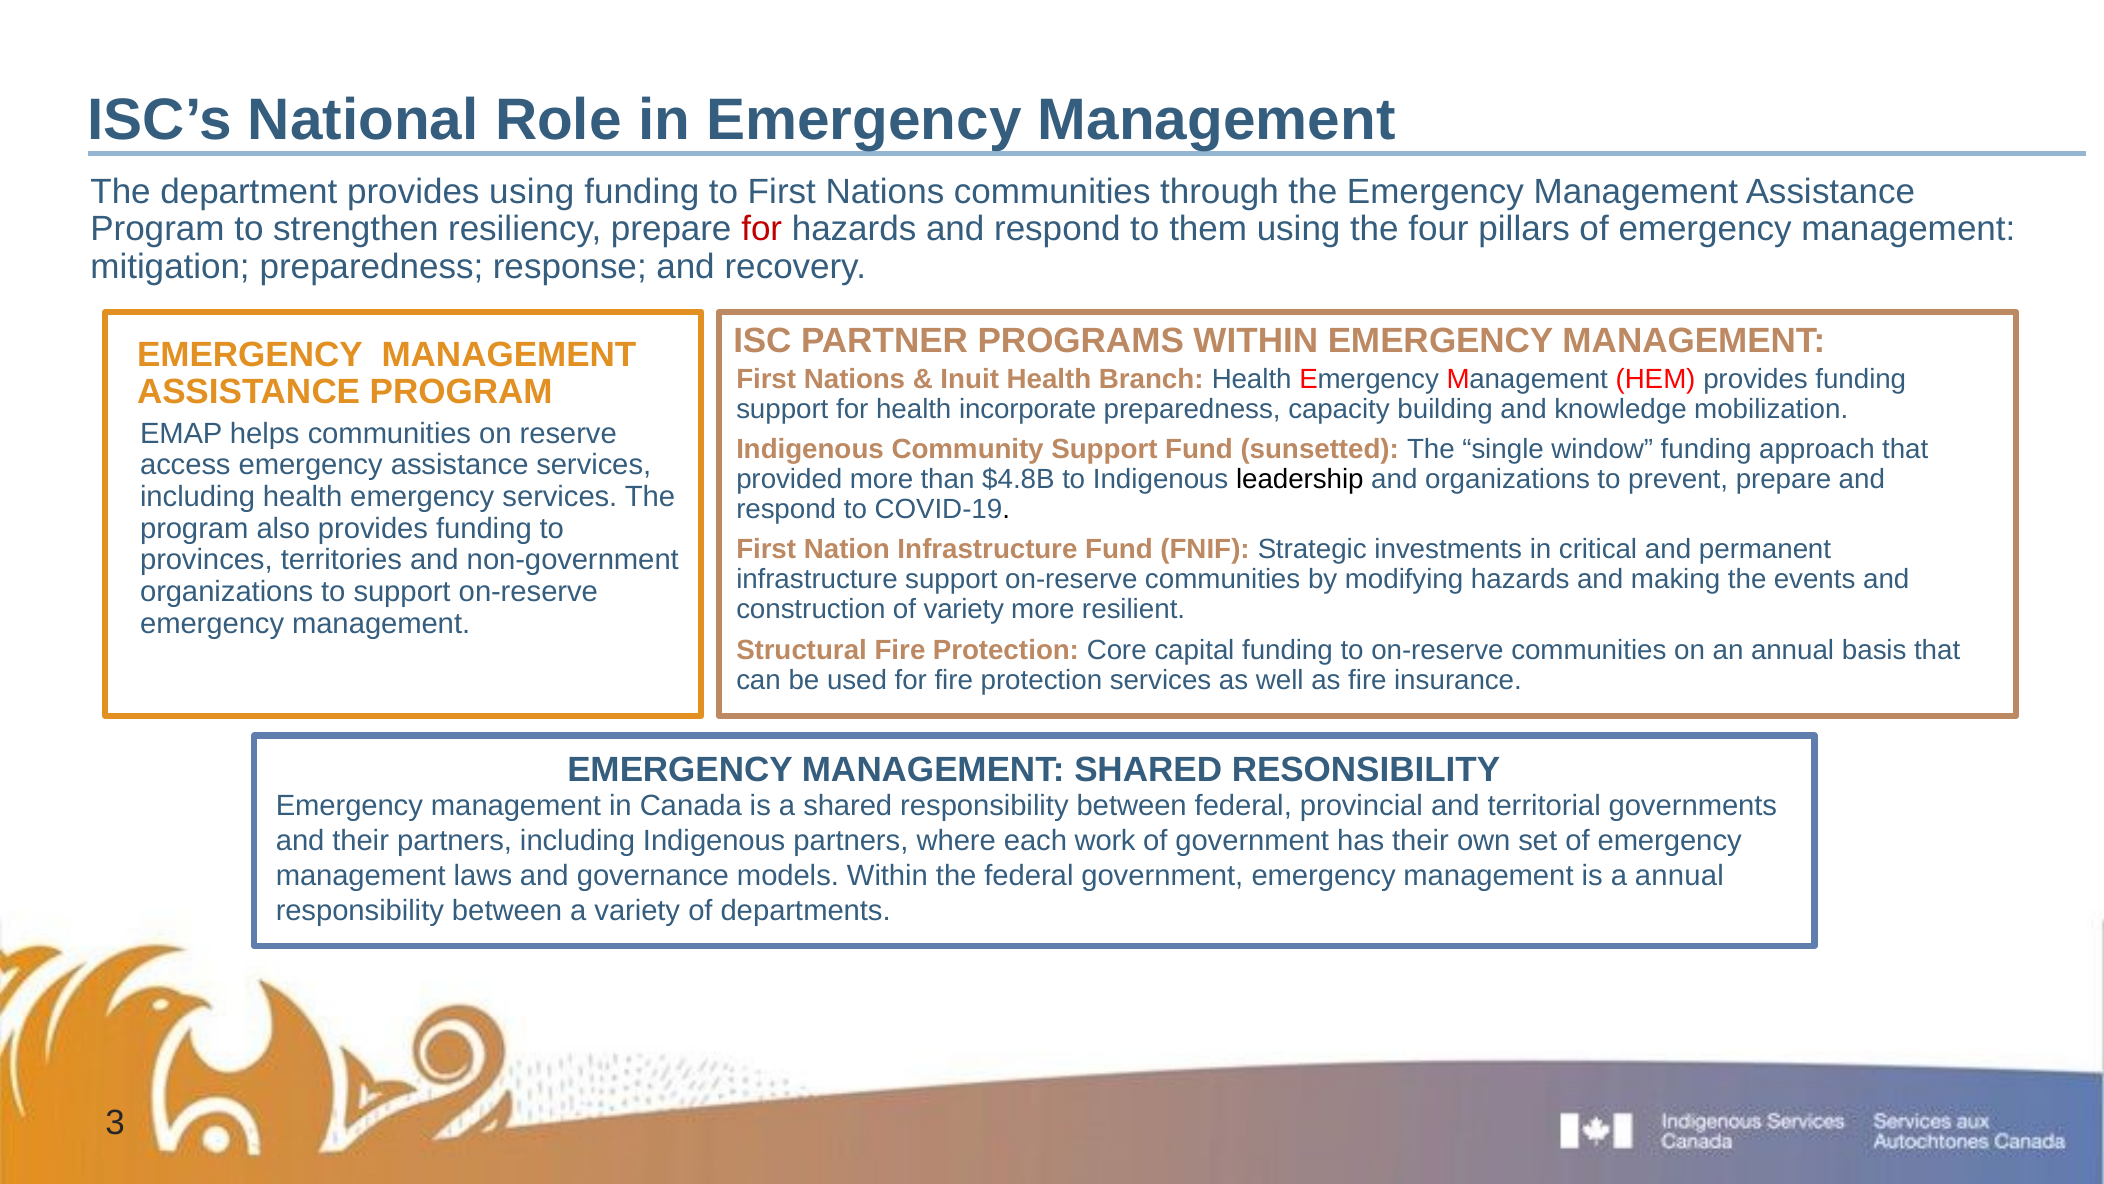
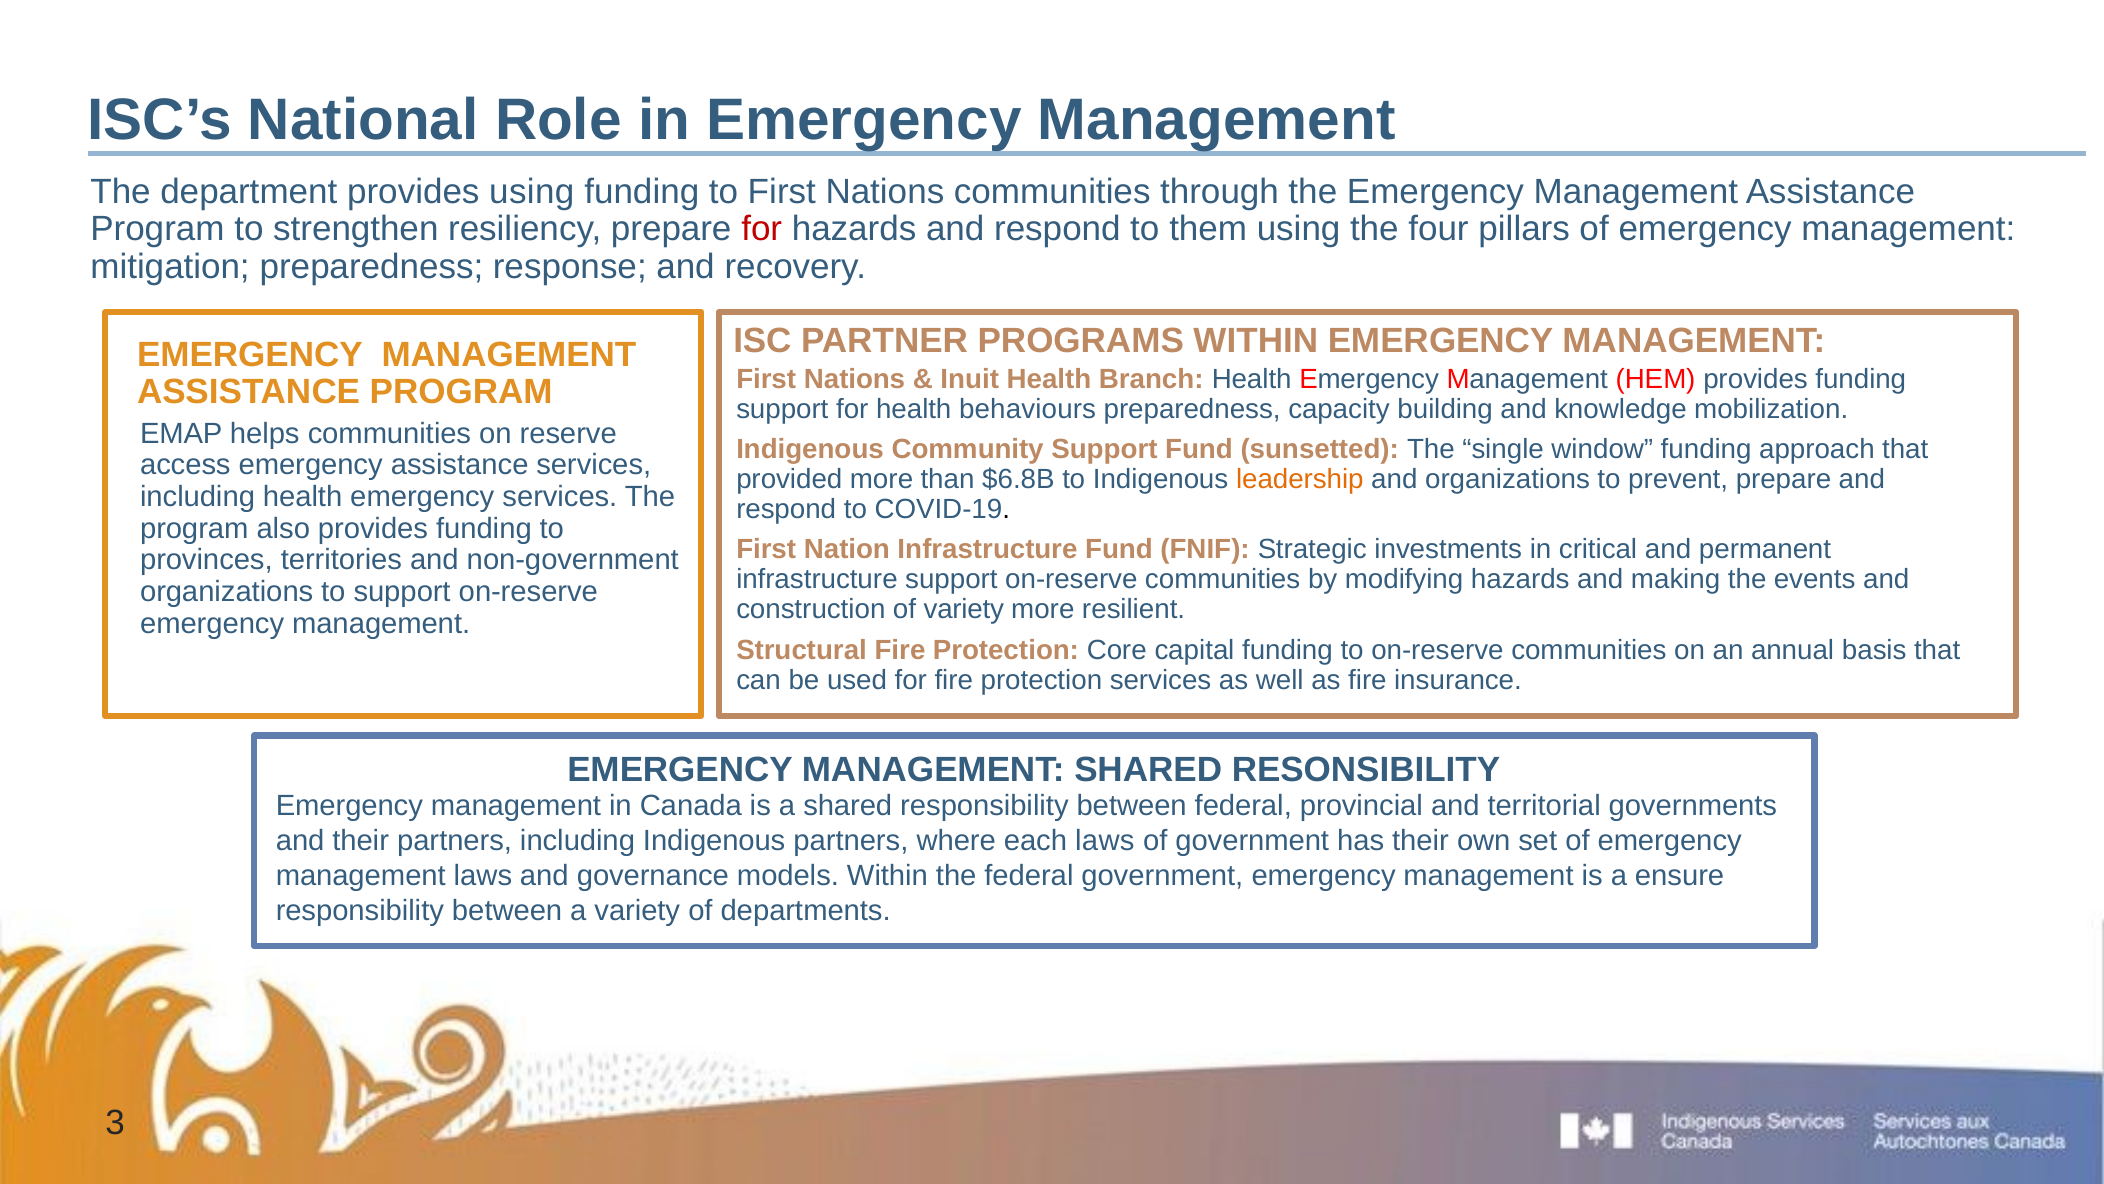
incorporate: incorporate -> behaviours
$4.8B: $4.8B -> $6.8B
leadership colour: black -> orange
each work: work -> laws
a annual: annual -> ensure
